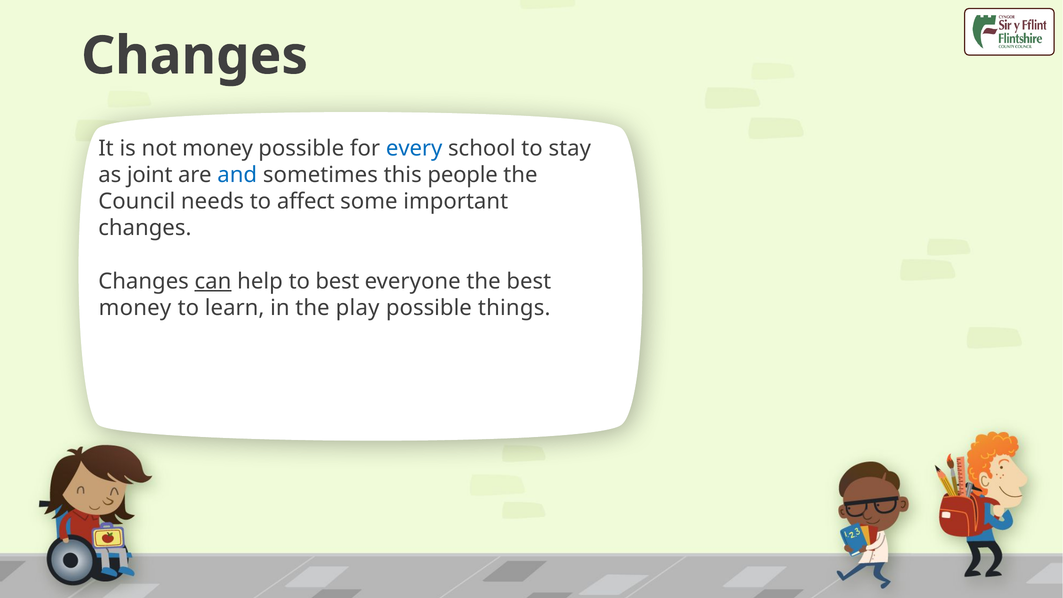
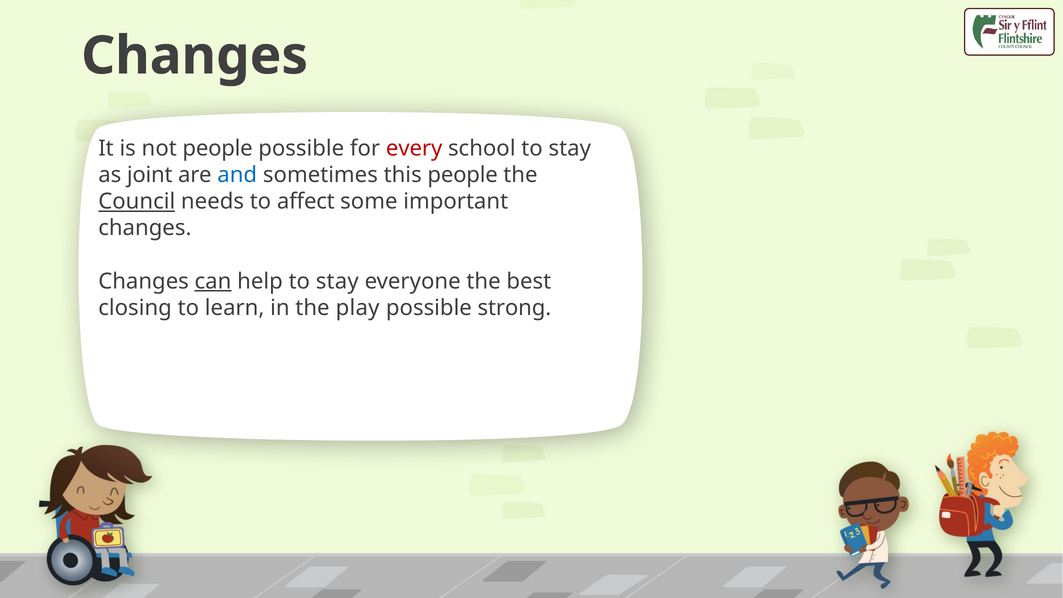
not money: money -> people
every colour: blue -> red
Council underline: none -> present
help to best: best -> stay
money at (135, 308): money -> closing
things: things -> strong
